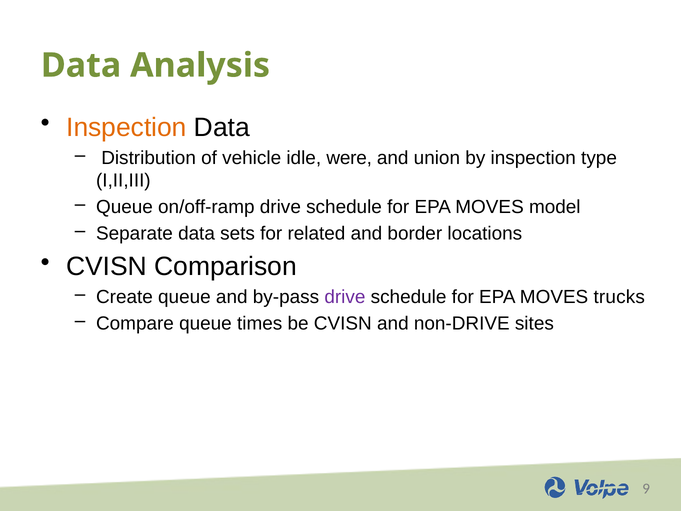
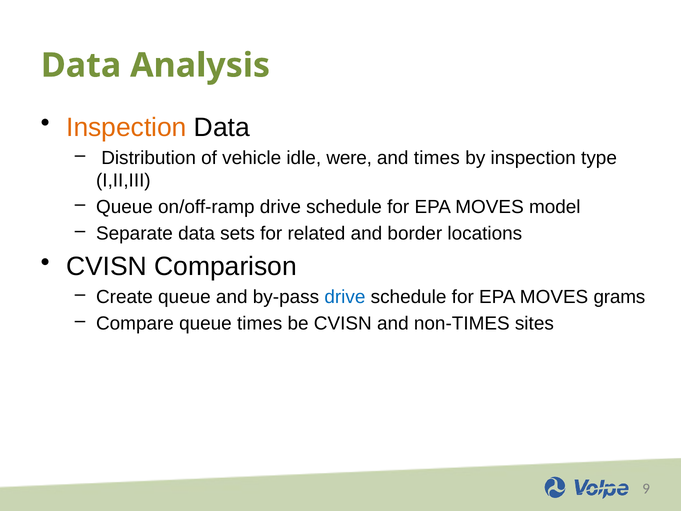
and union: union -> times
drive at (345, 297) colour: purple -> blue
trucks: trucks -> grams
non-DRIVE: non-DRIVE -> non-TIMES
